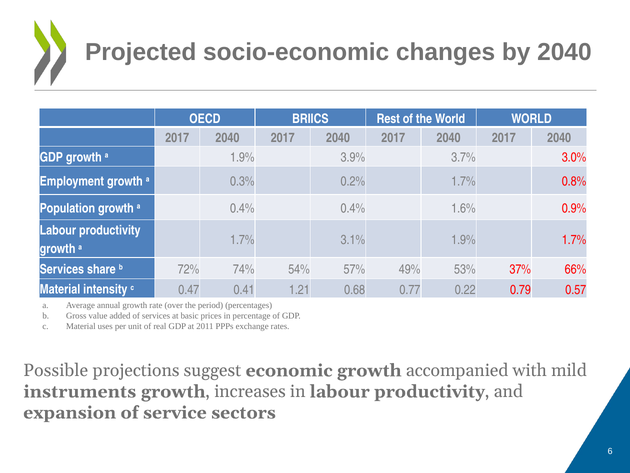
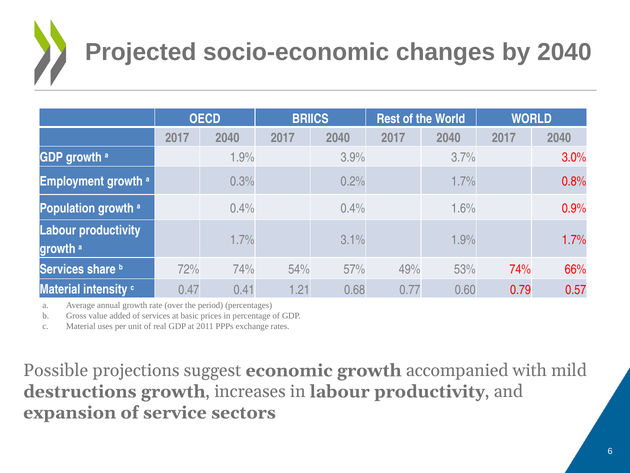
53% 37%: 37% -> 74%
0.22: 0.22 -> 0.60
instruments: instruments -> destructions
